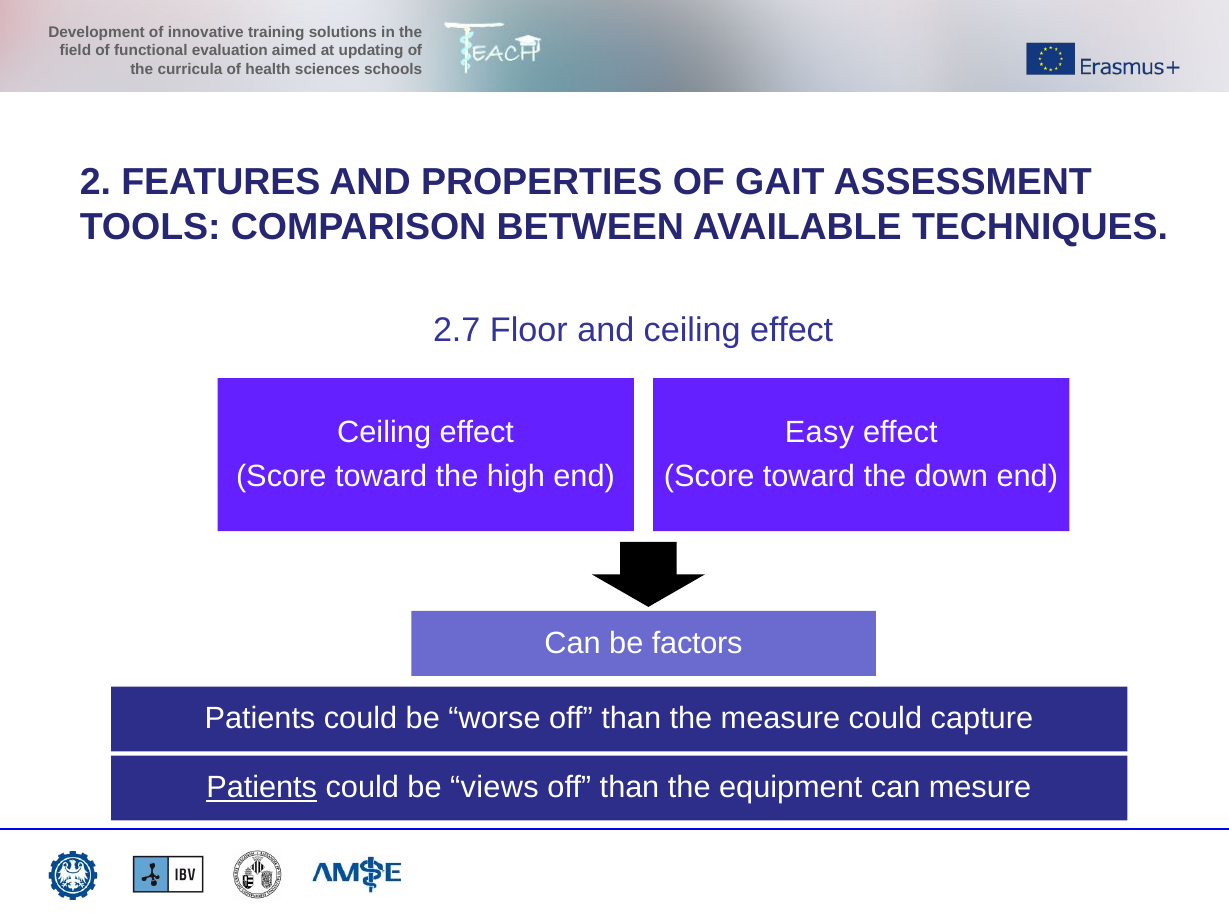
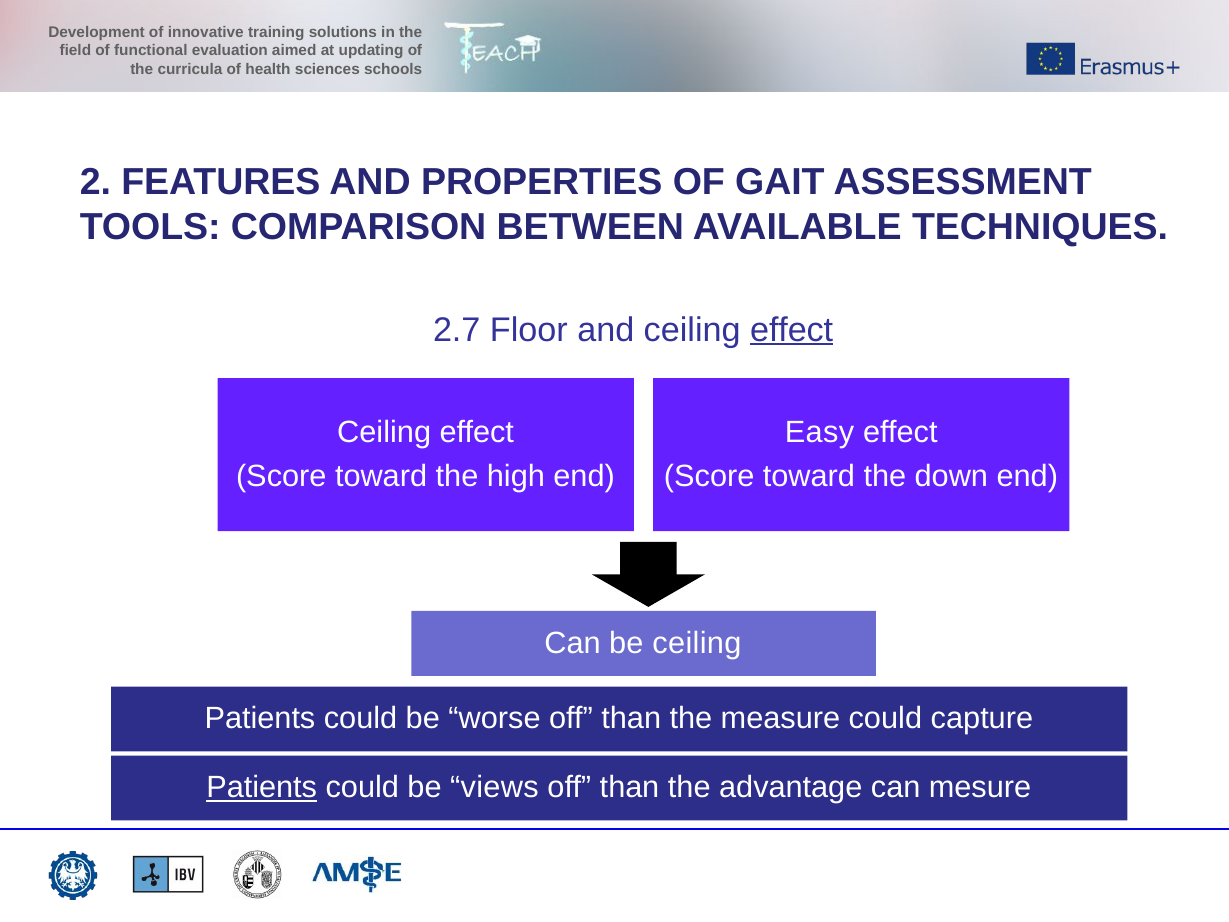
effect at (792, 330) underline: none -> present
be factors: factors -> ceiling
equipment: equipment -> advantage
